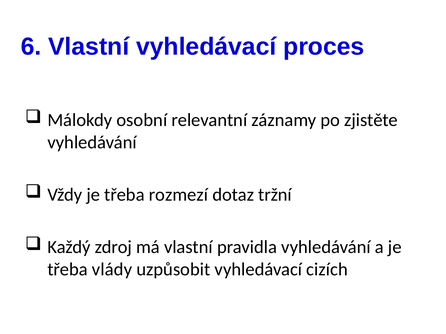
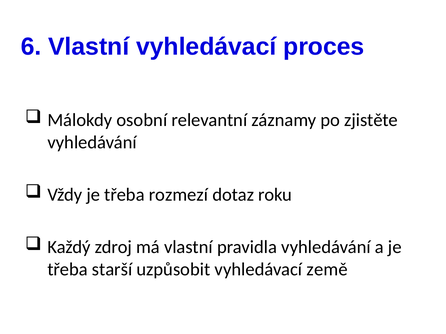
tržní: tržní -> roku
vlády: vlády -> starší
cizích: cizích -> země
